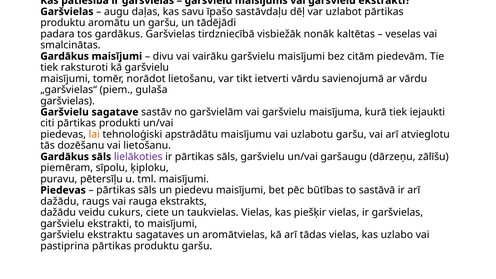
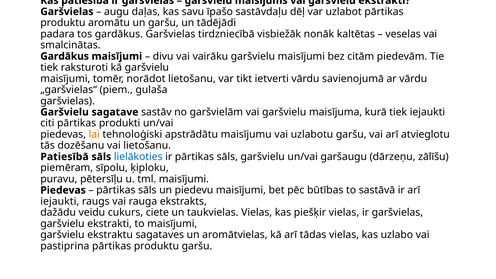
Gardākus at (65, 157): Gardākus -> Patiesībā
lielākoties colour: purple -> blue
dažādu at (60, 201): dažādu -> iejaukti
